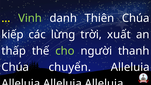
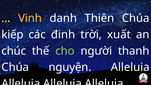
Vinh colour: light green -> yellow
lừng: lừng -> đinh
thấp: thấp -> chúc
chuyển: chuyển -> nguyện
